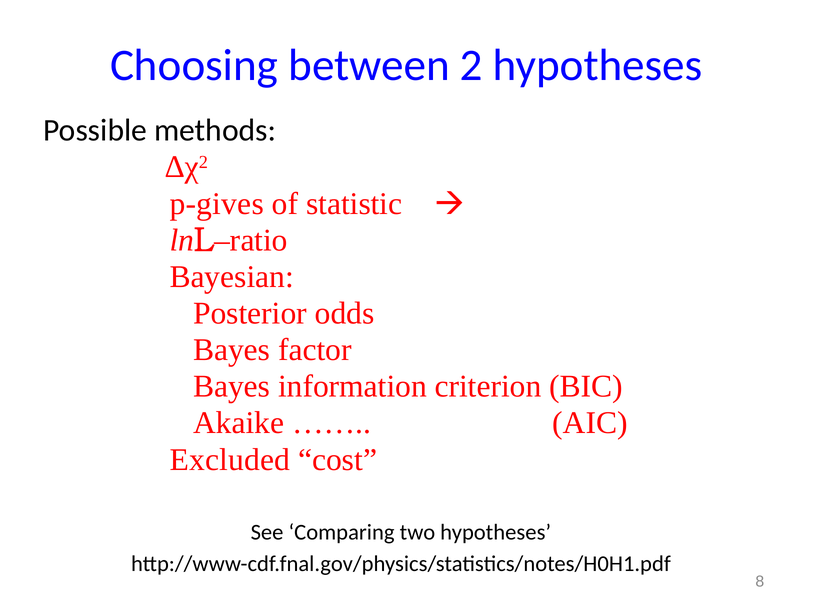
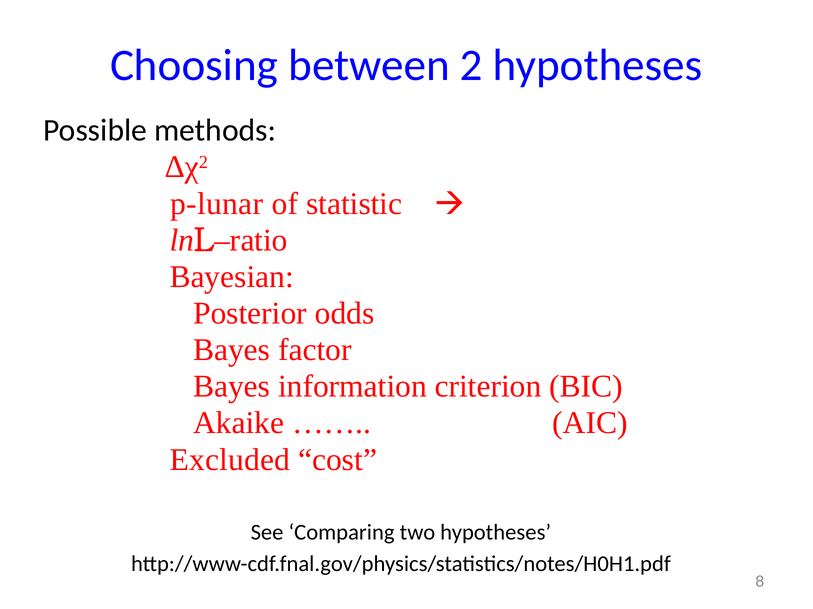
p-gives: p-gives -> p-lunar
